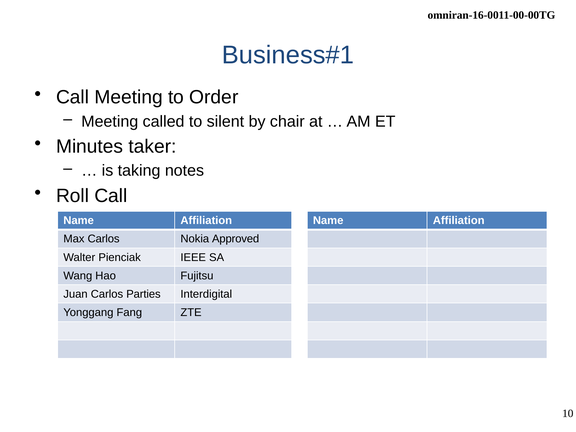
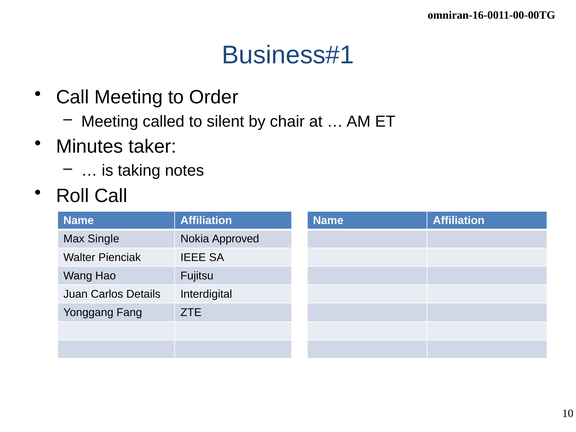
Max Carlos: Carlos -> Single
Parties: Parties -> Details
